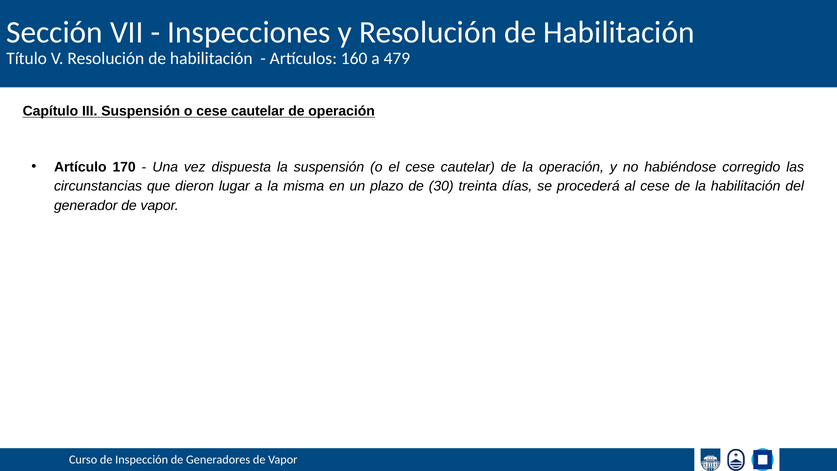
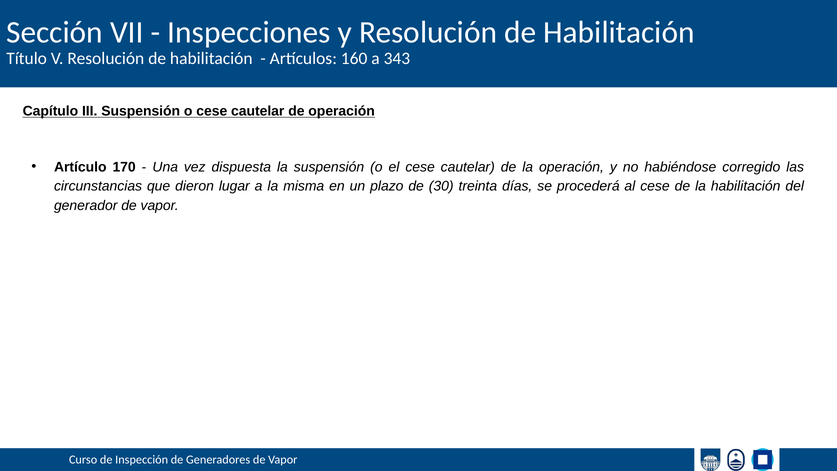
479: 479 -> 343
